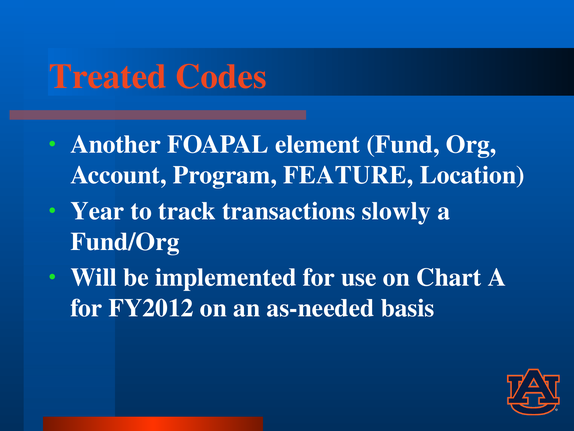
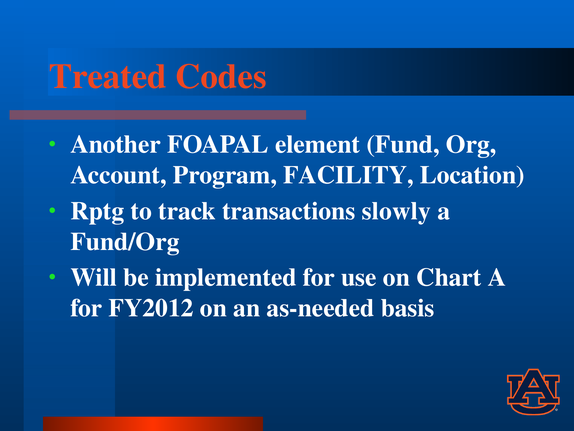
FEATURE: FEATURE -> FACILITY
Year: Year -> Rptg
